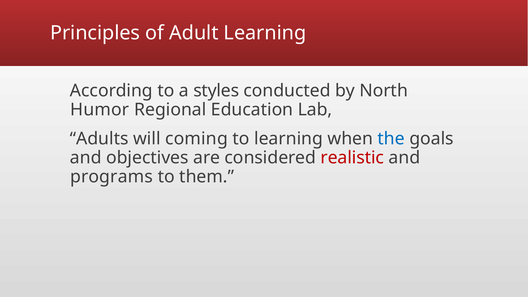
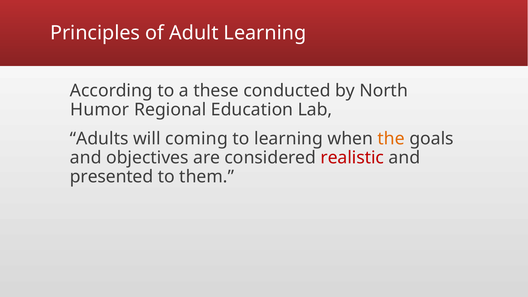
styles: styles -> these
the colour: blue -> orange
programs: programs -> presented
